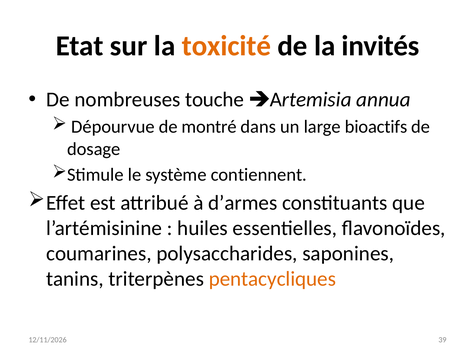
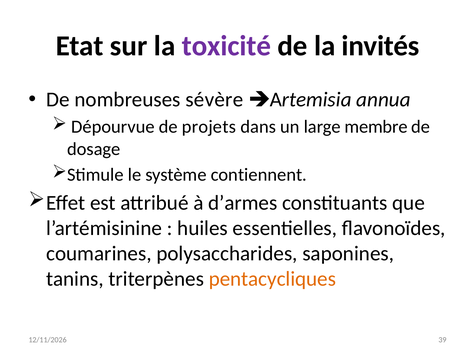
toxicité colour: orange -> purple
touche: touche -> sévère
montré: montré -> projets
bioactifs: bioactifs -> membre
